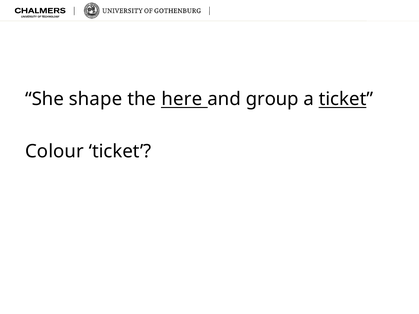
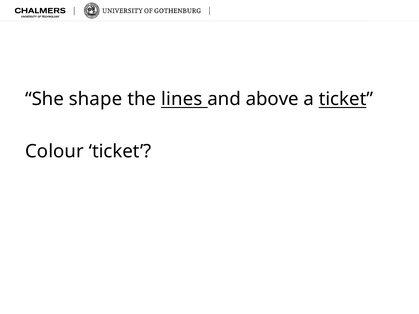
here: here -> lines
group: group -> above
